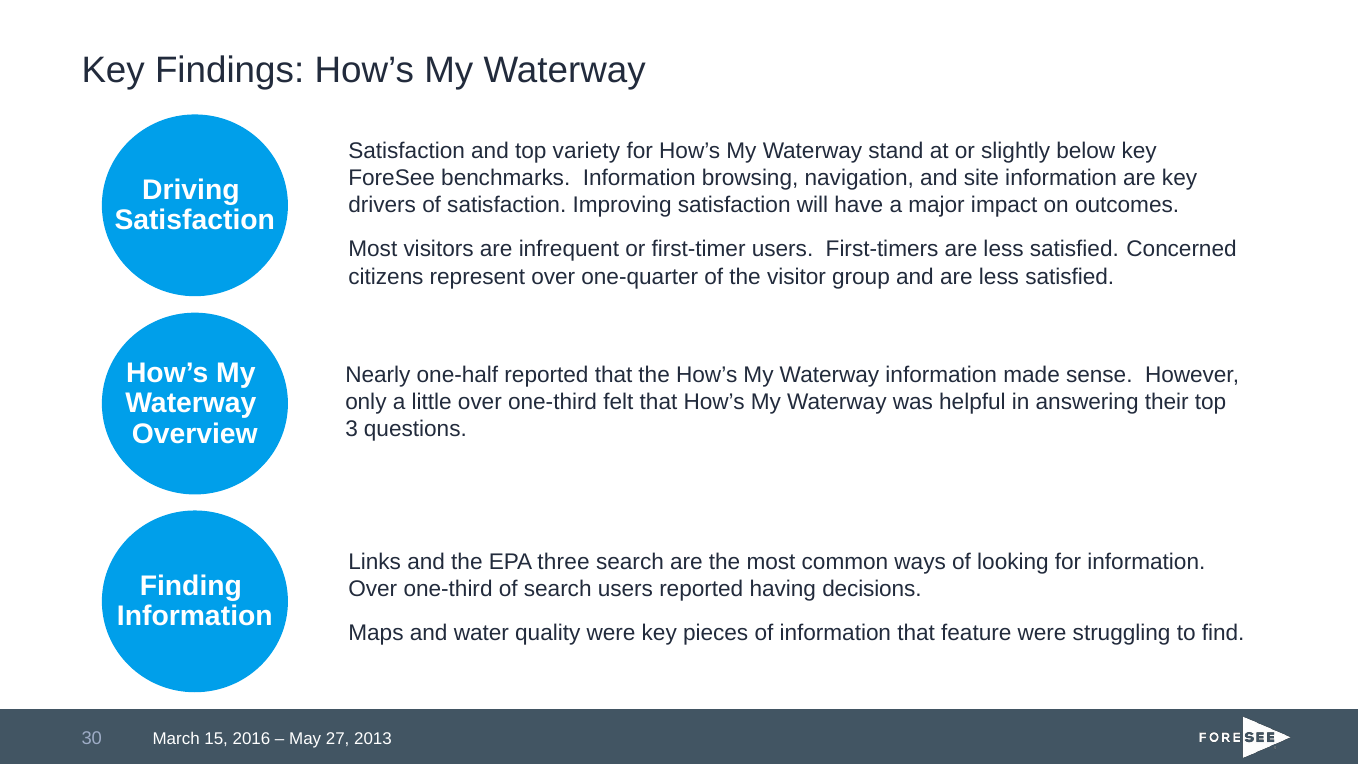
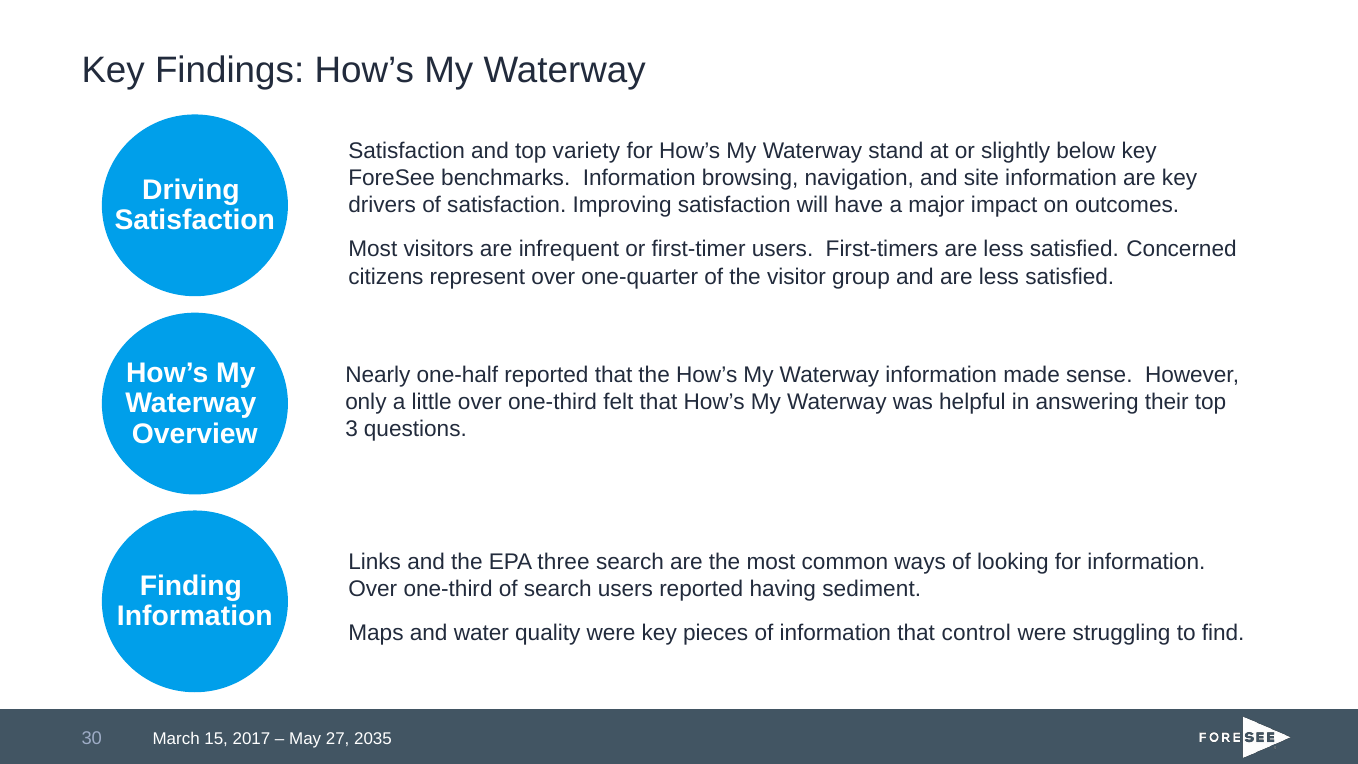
decisions: decisions -> sediment
feature: feature -> control
2016: 2016 -> 2017
2013: 2013 -> 2035
